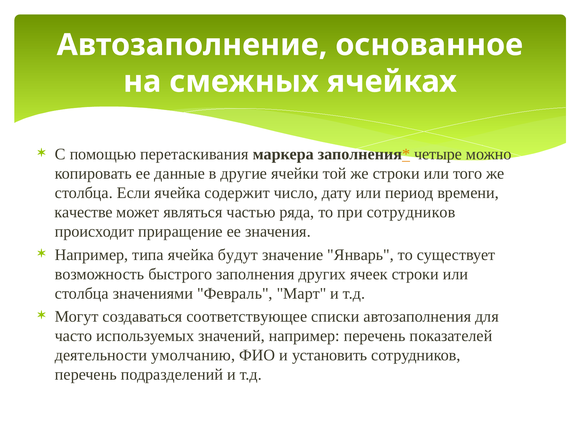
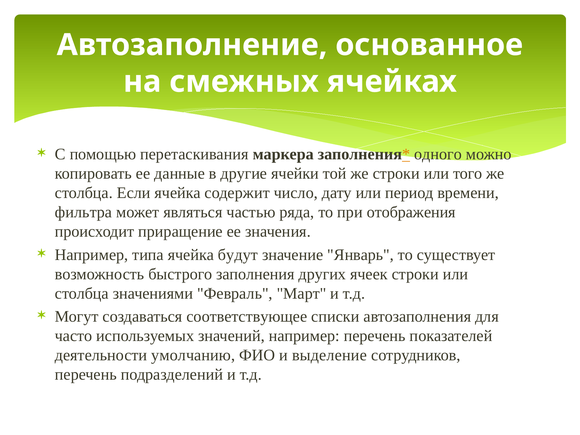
четыре: четыре -> одного
качестве: качестве -> фильтра
при сотрудников: сотрудников -> отображения
установить: установить -> выделение
